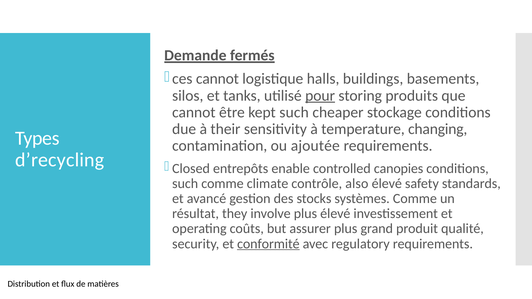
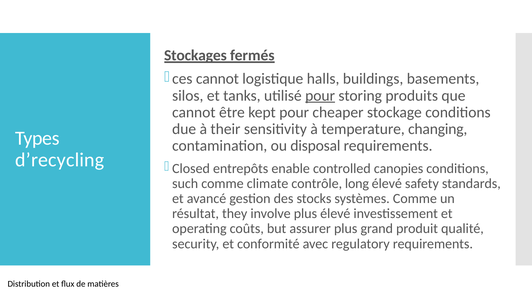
Demande: Demande -> Stockages
kept such: such -> pour
ajoutée: ajoutée -> disposal
also: also -> long
conformité underline: present -> none
